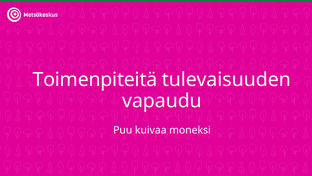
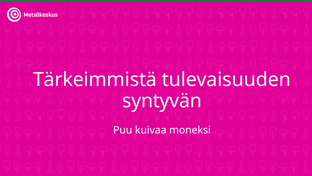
Toimenpiteitä: Toimenpiteitä -> Tärkeimmistä
vapaudu: vapaudu -> syntyvän
